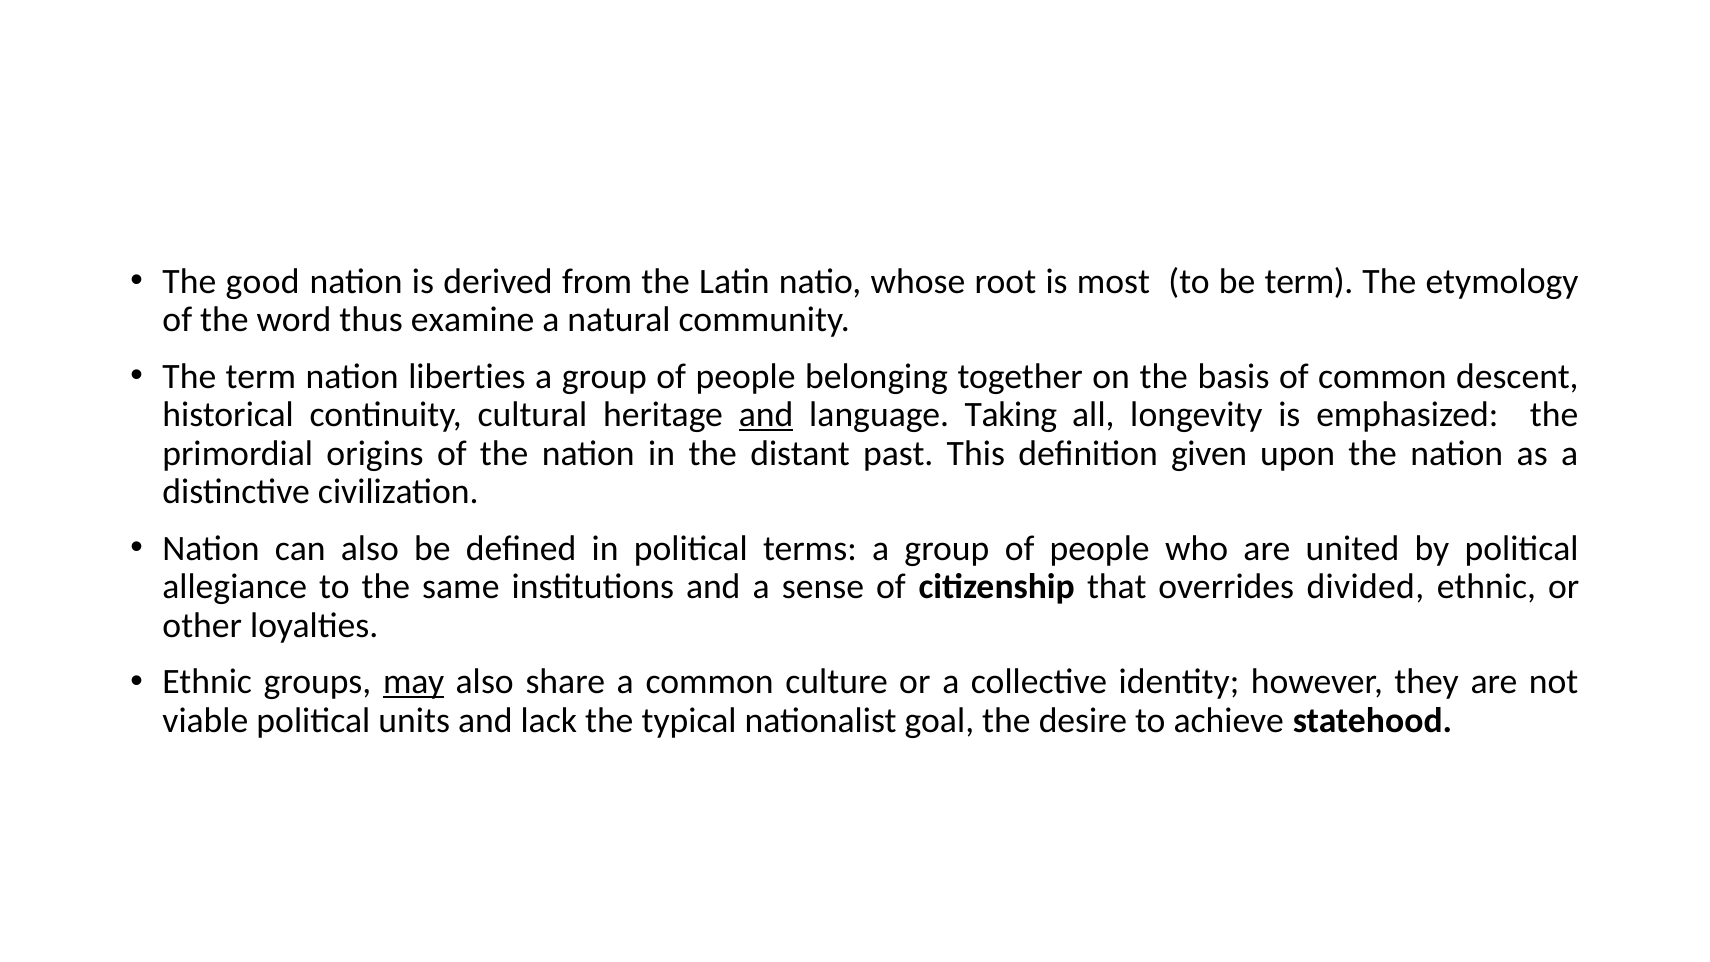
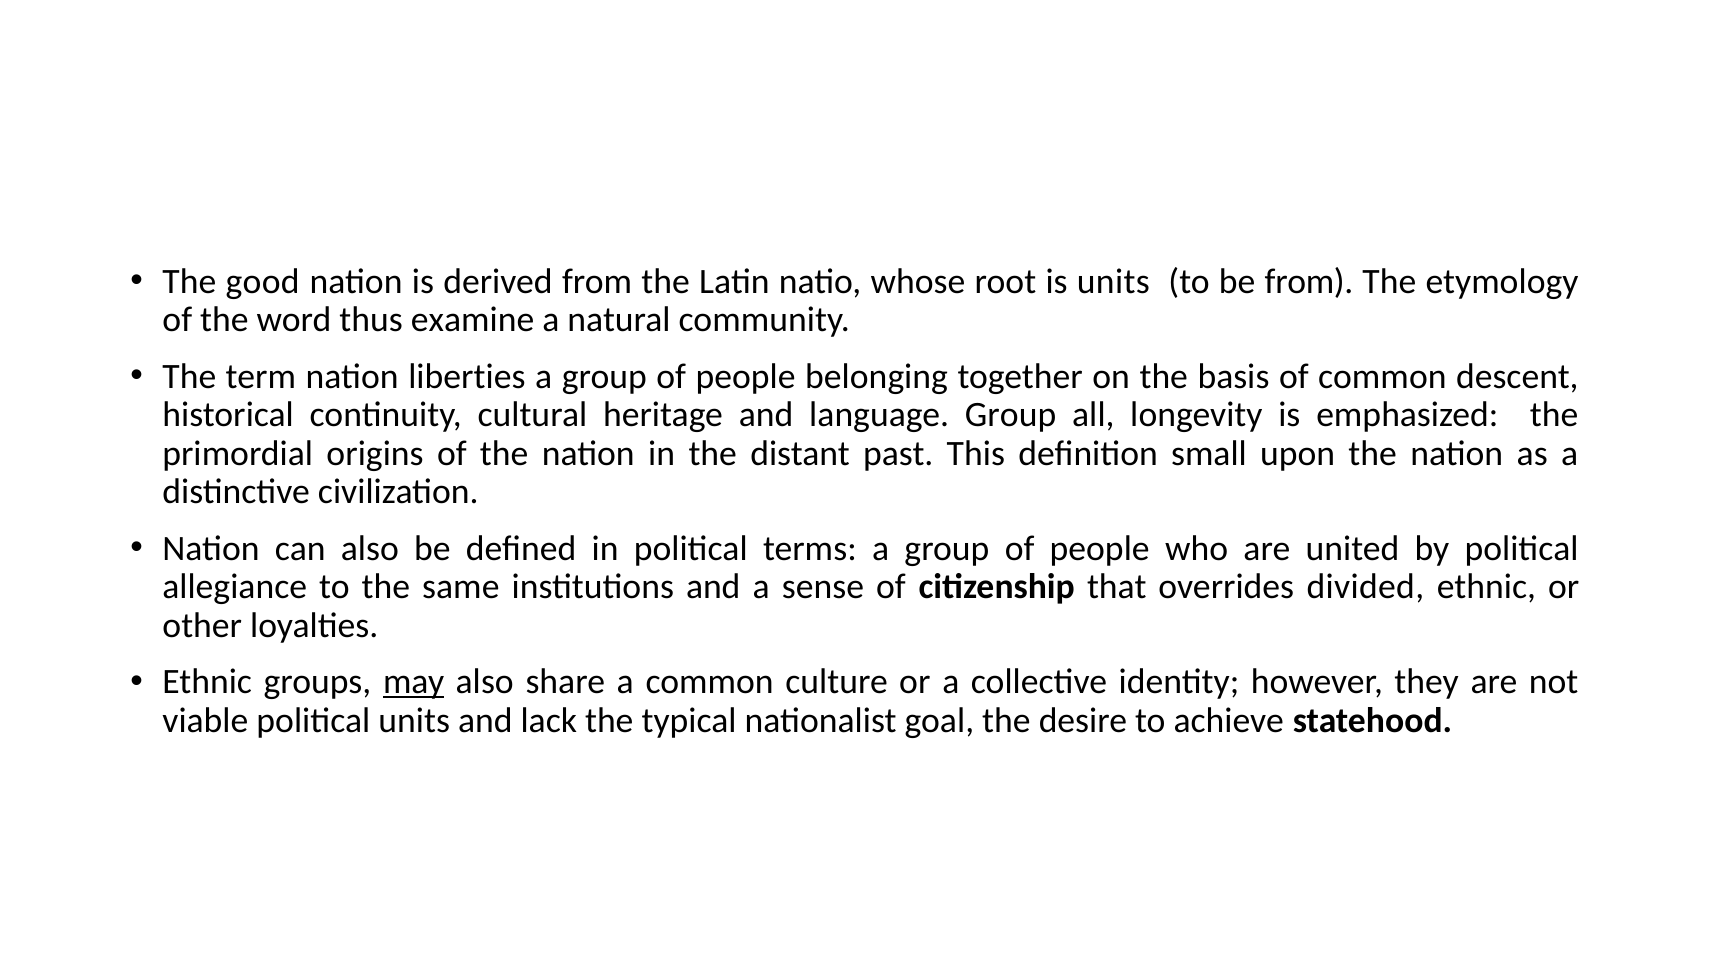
is most: most -> units
be term: term -> from
and at (766, 415) underline: present -> none
language Taking: Taking -> Group
given: given -> small
